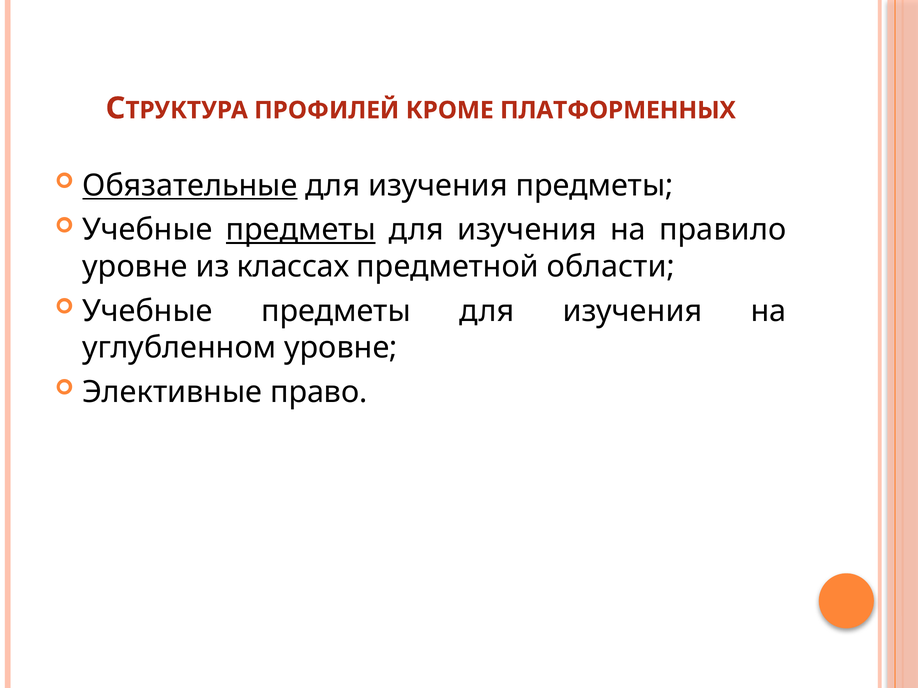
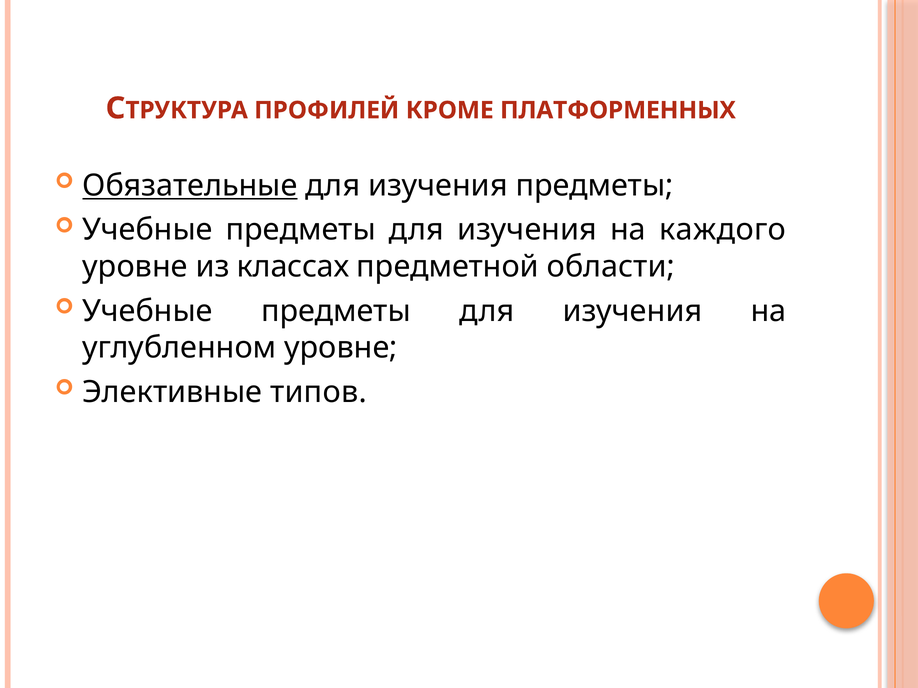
предметы at (301, 230) underline: present -> none
правило: правило -> каждого
право: право -> типов
